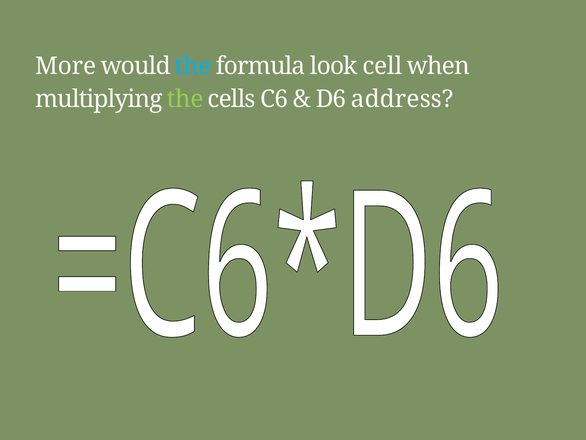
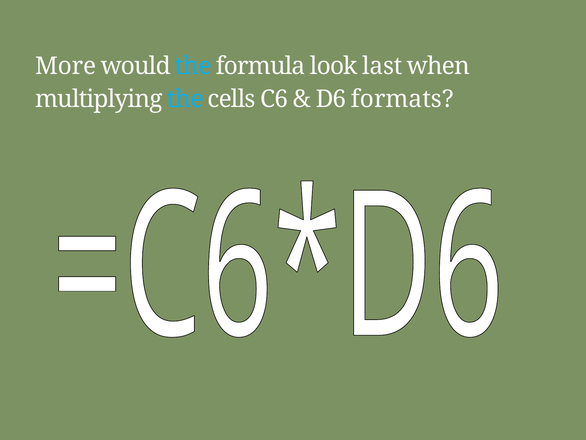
cell: cell -> last
the at (185, 99) colour: light green -> light blue
address: address -> formats
